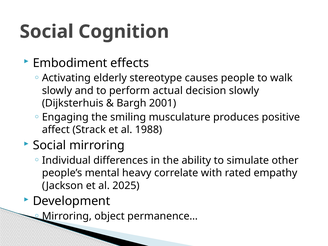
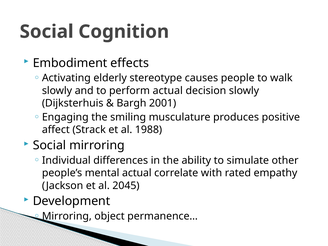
mental heavy: heavy -> actual
2025: 2025 -> 2045
